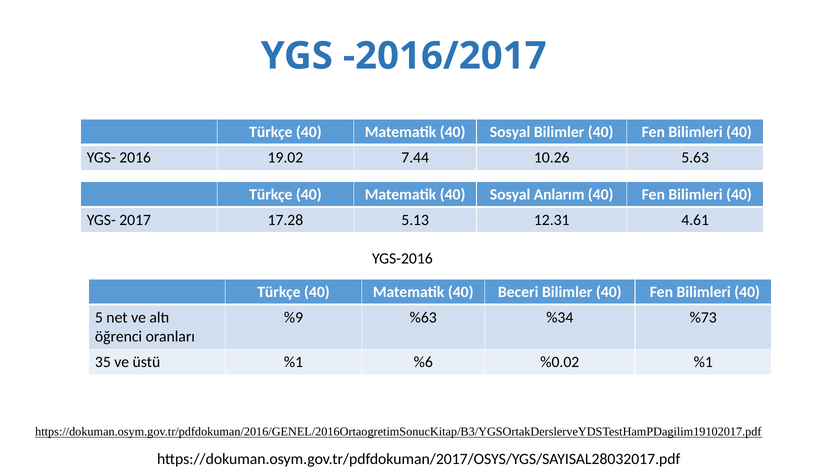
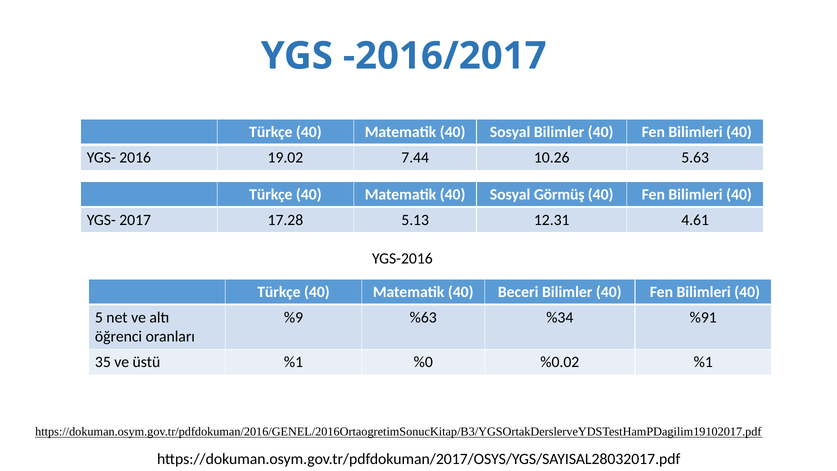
Anlarım: Anlarım -> Görmüş
%73: %73 -> %91
%6: %6 -> %0
